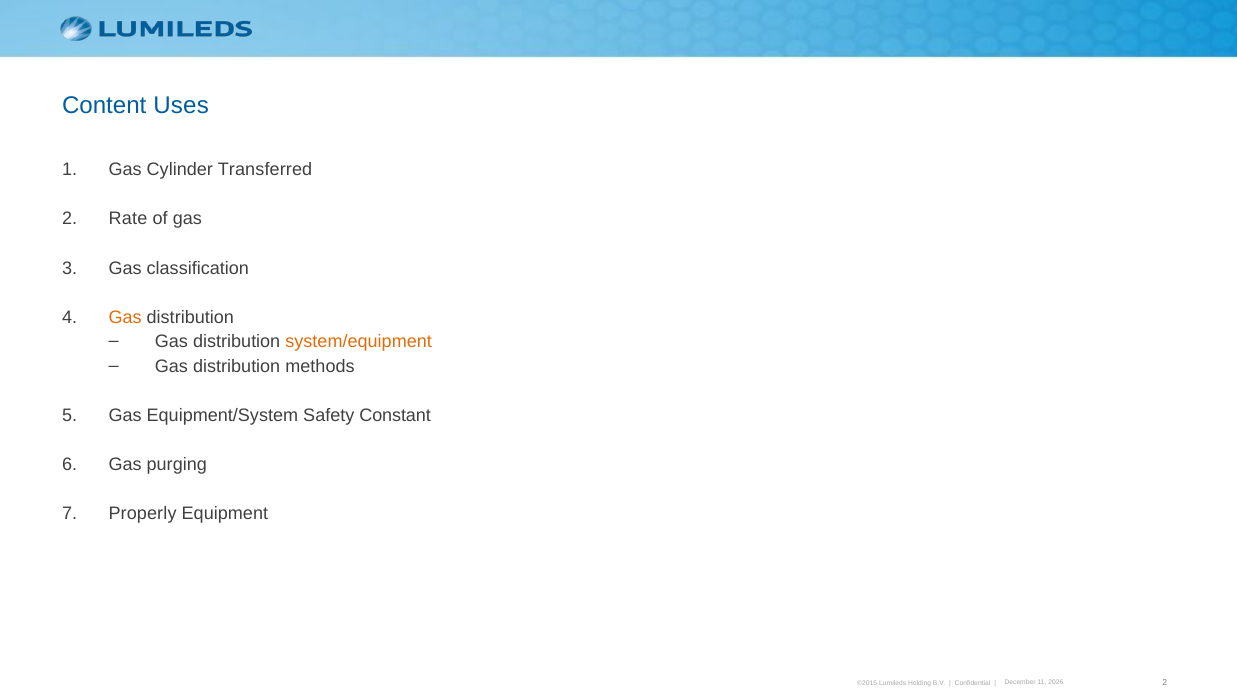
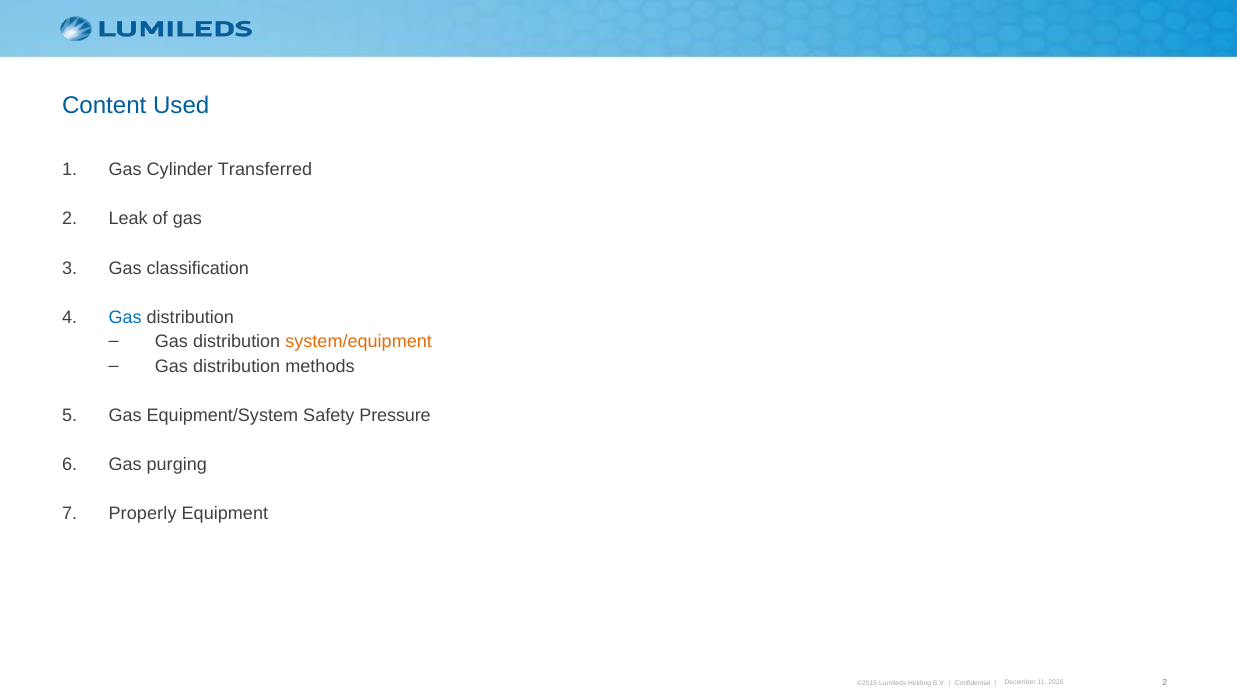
Uses: Uses -> Used
Rate: Rate -> Leak
Gas at (125, 317) colour: orange -> blue
Constant: Constant -> Pressure
